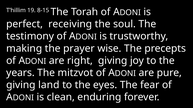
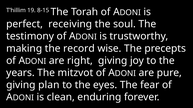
prayer: prayer -> record
land: land -> plan
